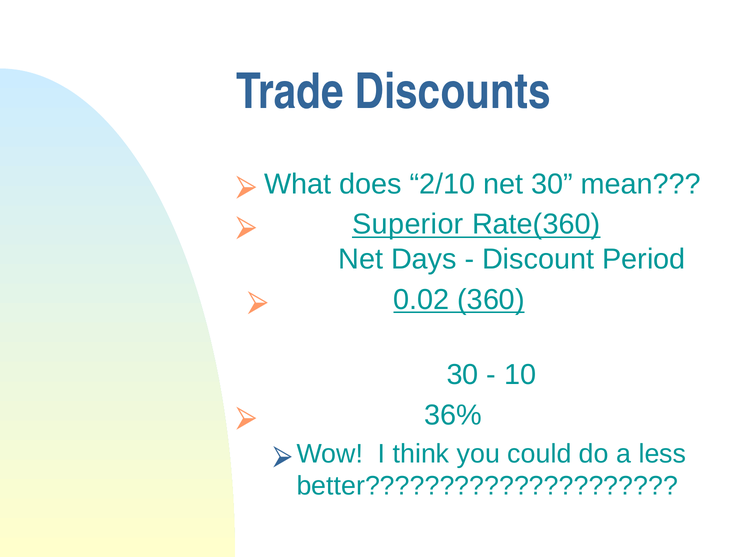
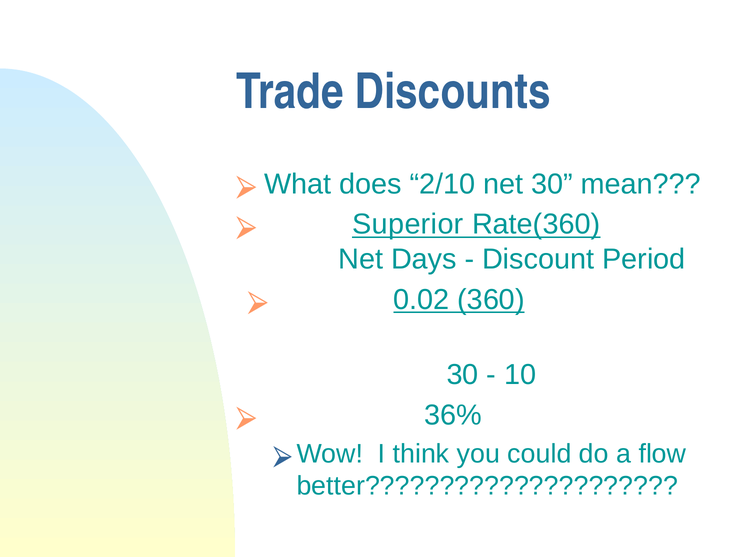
less: less -> flow
